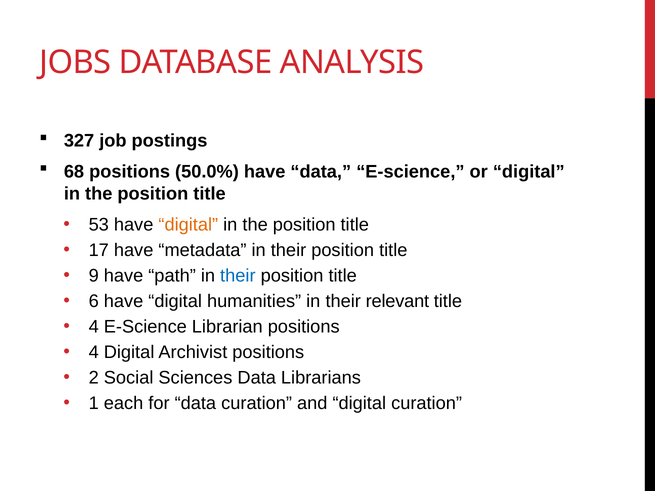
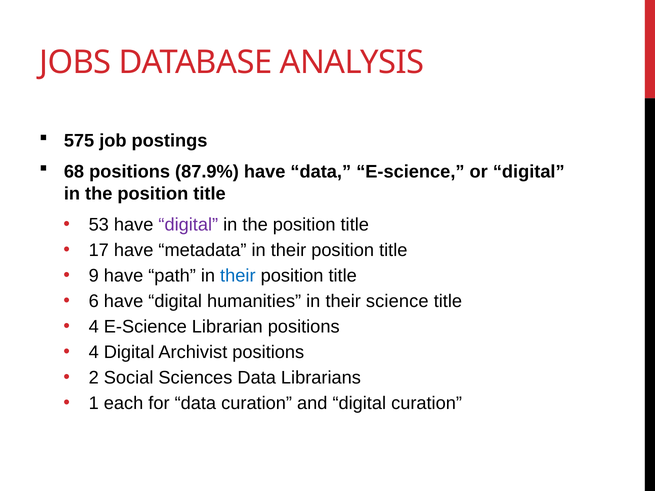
327: 327 -> 575
50.0%: 50.0% -> 87.9%
digital at (188, 225) colour: orange -> purple
relevant: relevant -> science
